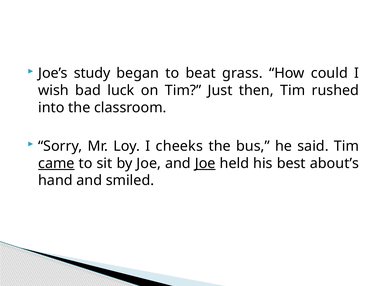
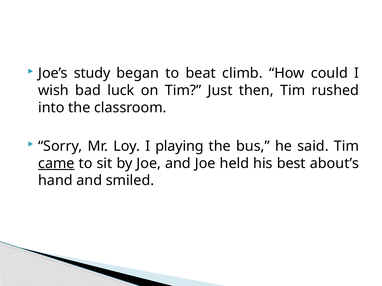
grass: grass -> climb
cheeks: cheeks -> playing
Joe at (205, 164) underline: present -> none
